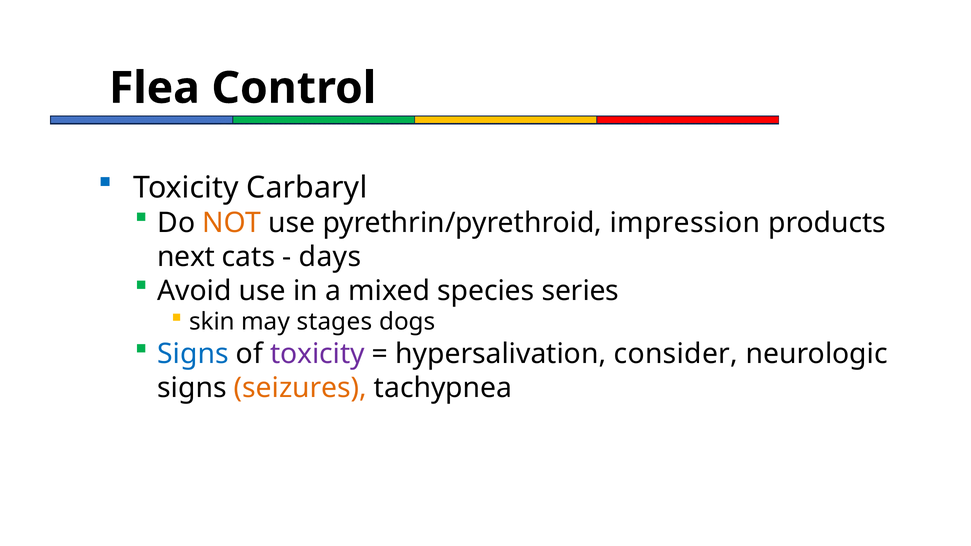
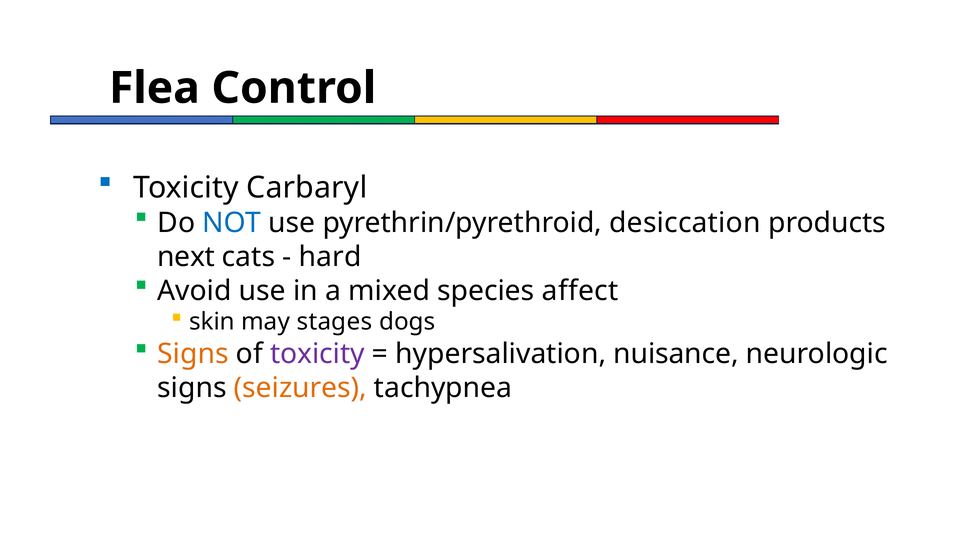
NOT colour: orange -> blue
impression: impression -> desiccation
days: days -> hard
series: series -> affect
Signs at (193, 354) colour: blue -> orange
consider: consider -> nuisance
